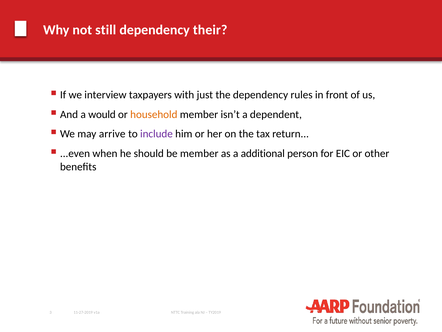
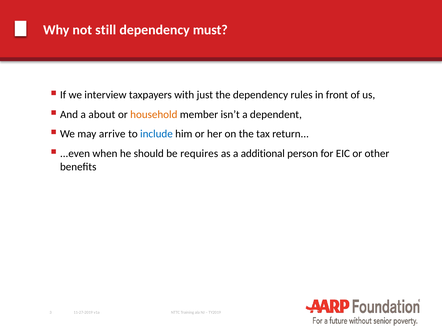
their: their -> must
would: would -> about
include colour: purple -> blue
be member: member -> requires
